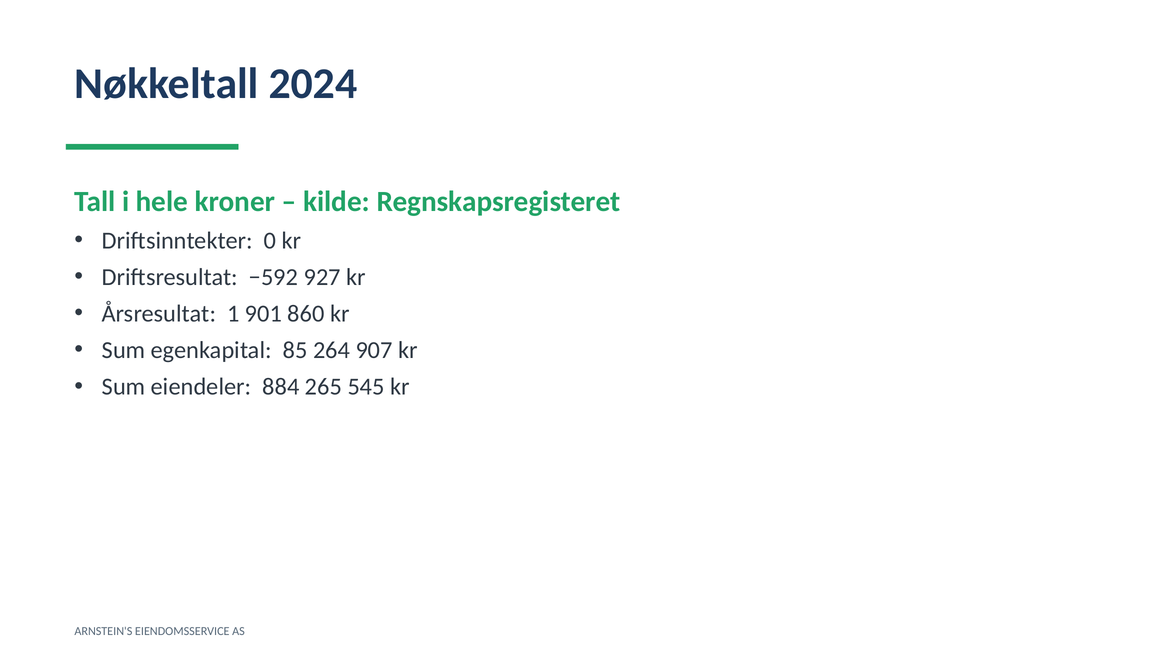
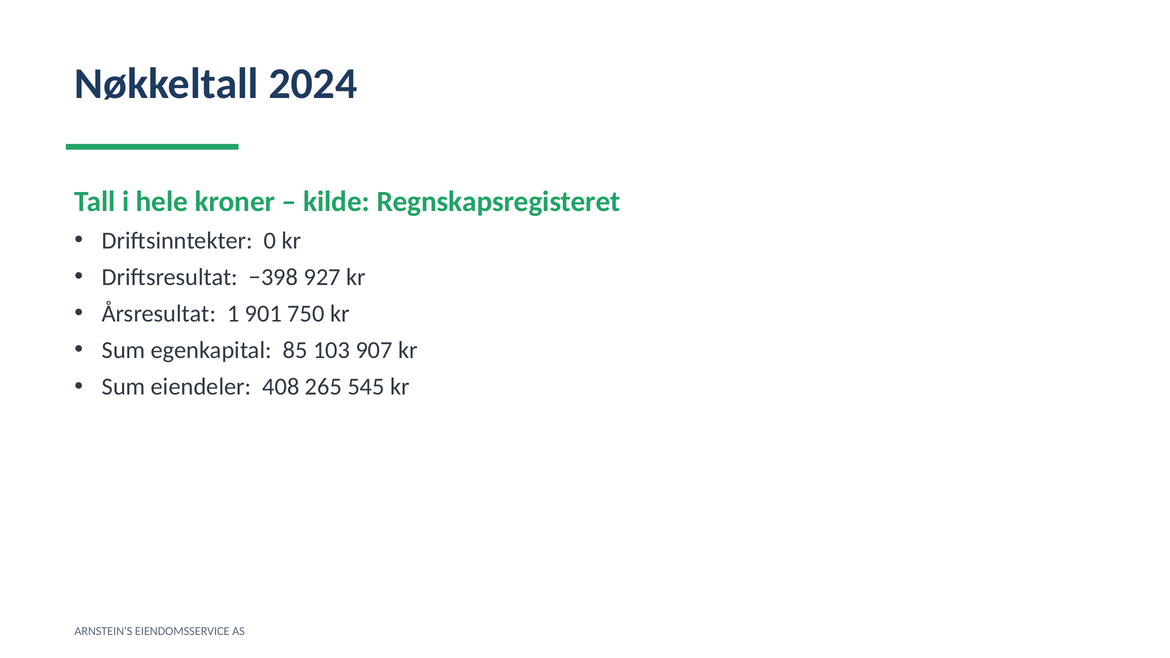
−592: −592 -> −398
860: 860 -> 750
264: 264 -> 103
884: 884 -> 408
